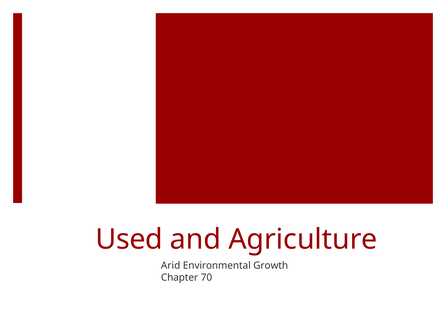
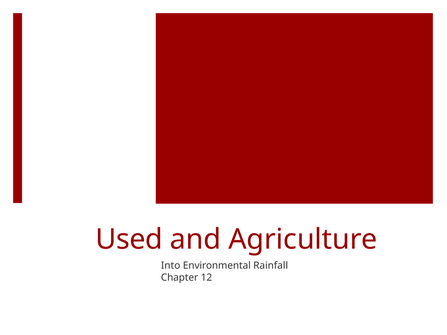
Arid: Arid -> Into
Growth: Growth -> Rainfall
70: 70 -> 12
